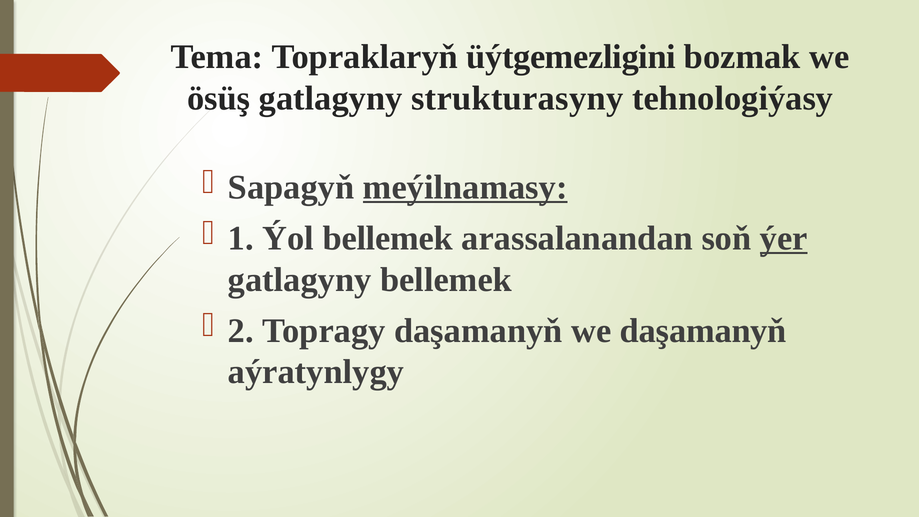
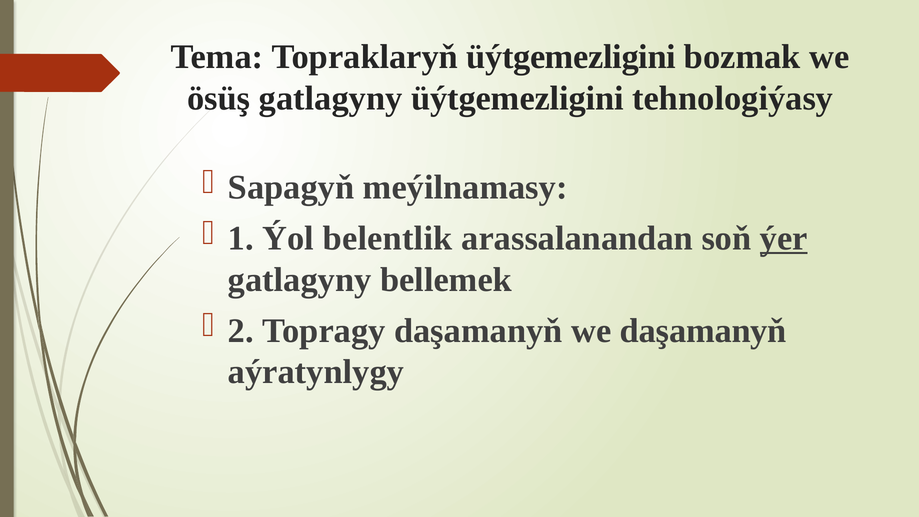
gatlagyny strukturasyny: strukturasyny -> üýtgemezligini
meýilnamasy underline: present -> none
Ýol bellemek: bellemek -> belentlik
